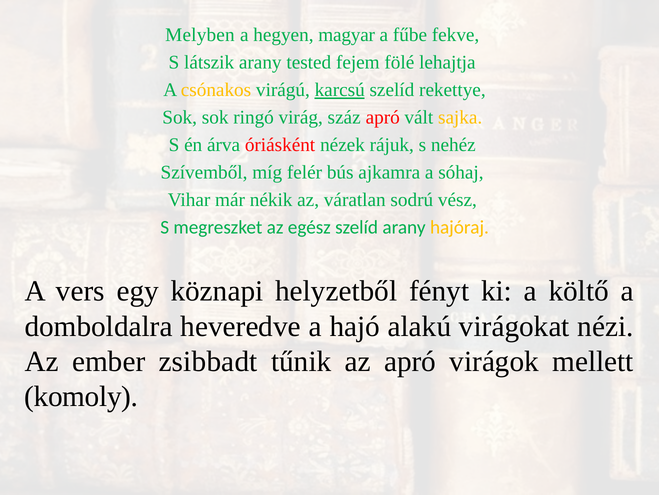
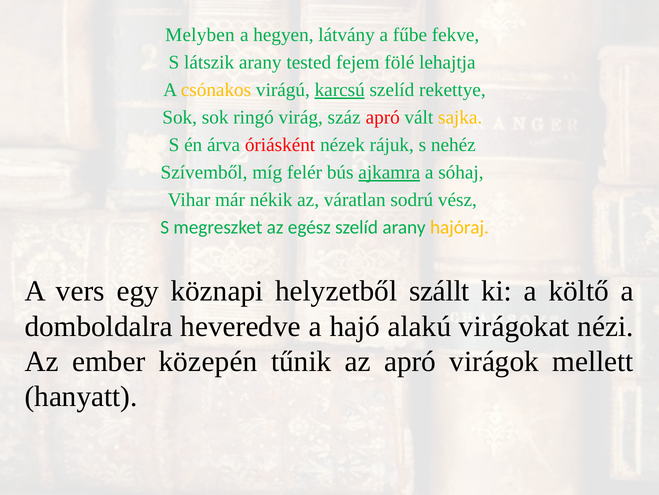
magyar: magyar -> látvány
ajkamra underline: none -> present
fényt: fényt -> szállt
zsibbadt: zsibbadt -> közepén
komoly: komoly -> hanyatt
